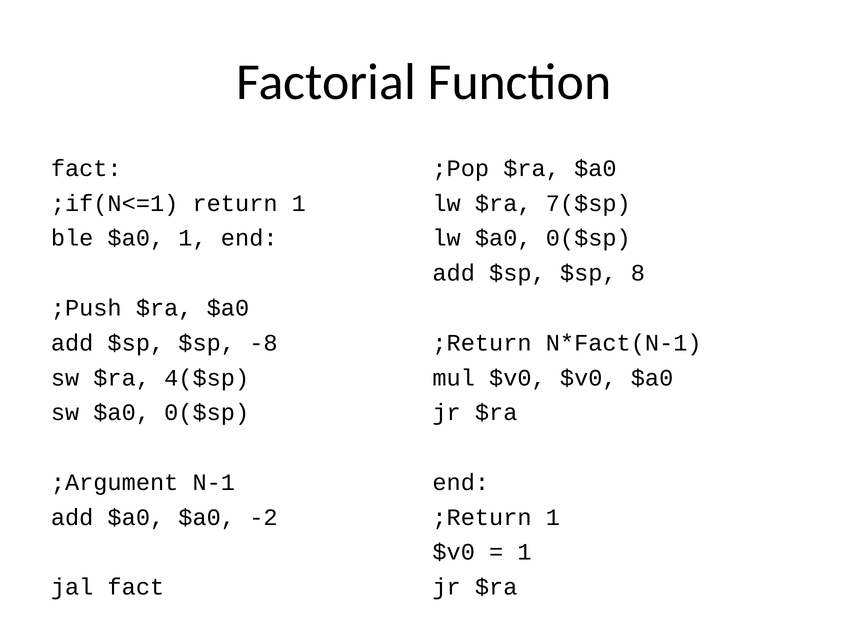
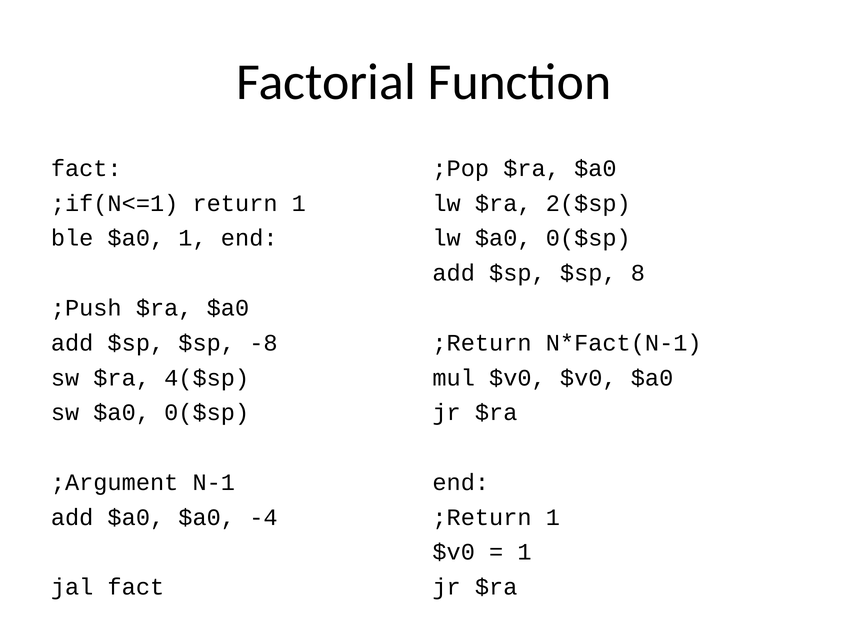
7($sp: 7($sp -> 2($sp
-2: -2 -> -4
